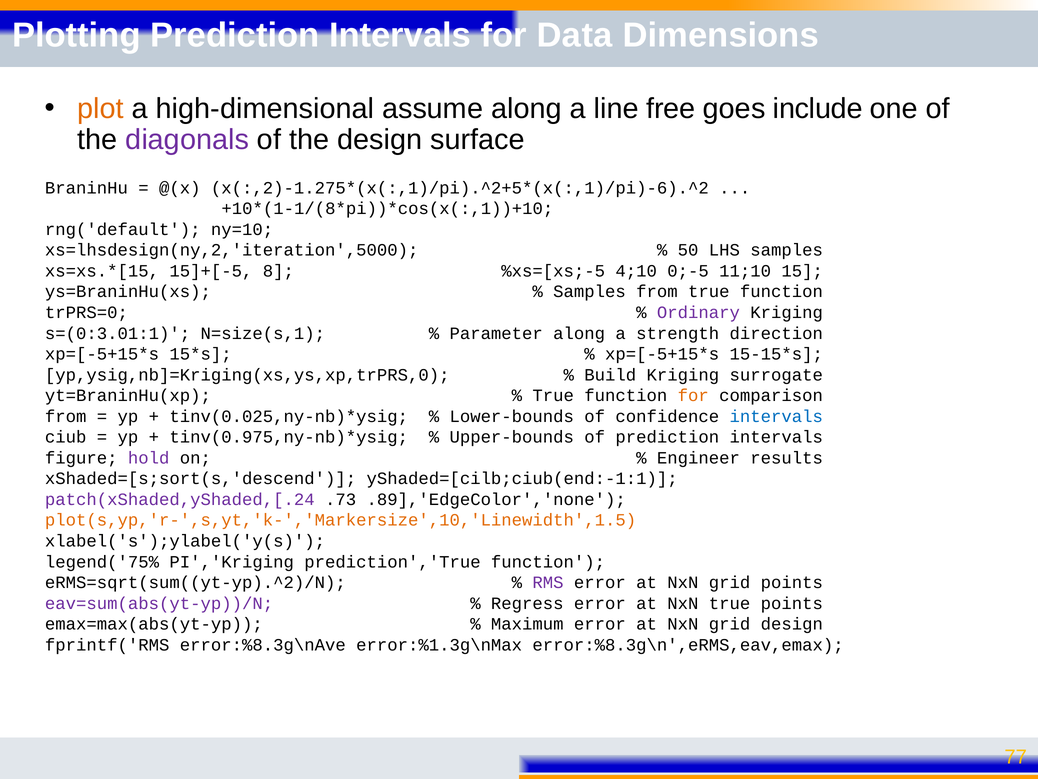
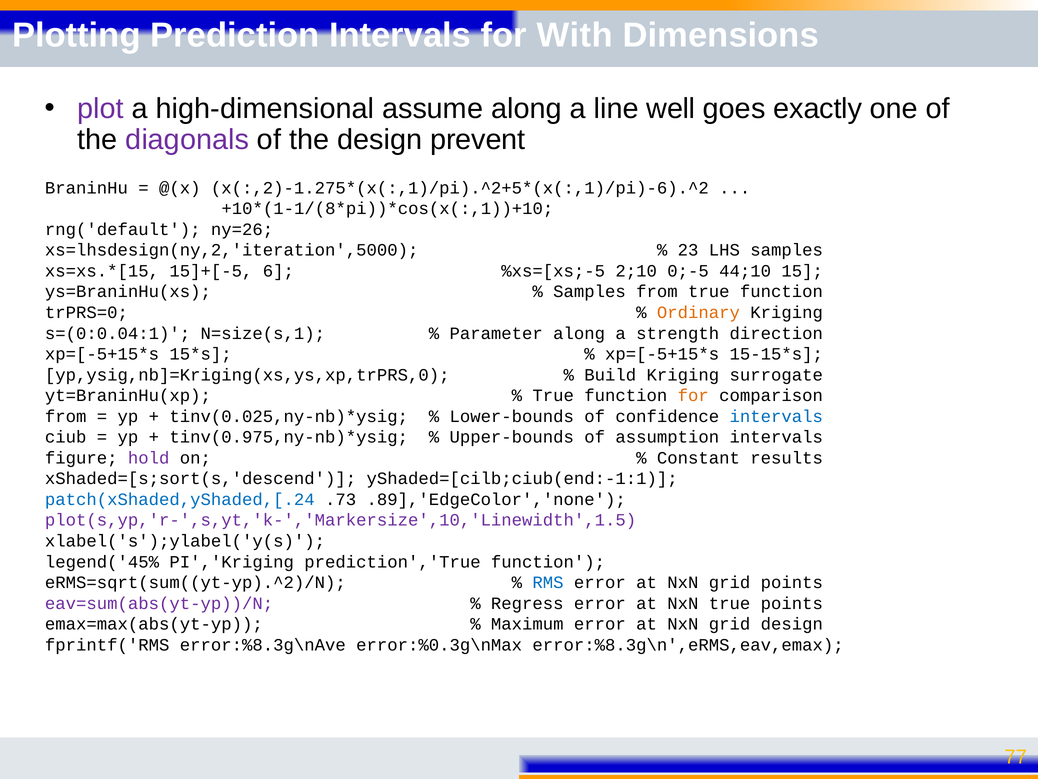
Data: Data -> With
plot colour: orange -> purple
free: free -> well
include: include -> exactly
surface: surface -> prevent
ny=10: ny=10 -> ny=26
50: 50 -> 23
8: 8 -> 6
4;10: 4;10 -> 2;10
11;10: 11;10 -> 44;10
Ordinary colour: purple -> orange
s=(0:3.01:1: s=(0:3.01:1 -> s=(0:0.04:1
of prediction: prediction -> assumption
Engineer: Engineer -> Constant
patch(xShaded,yShaded,[.24 colour: purple -> blue
plot(s,yp,'r-',s,yt,'k-','Markersize',10,'Linewidth',1.5 colour: orange -> purple
legend('75%: legend('75% -> legend('45%
RMS colour: purple -> blue
error:%1.3g\nMax: error:%1.3g\nMax -> error:%0.3g\nMax
